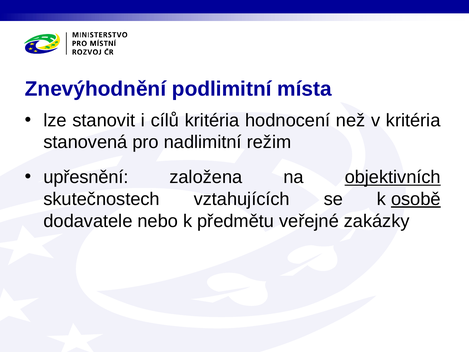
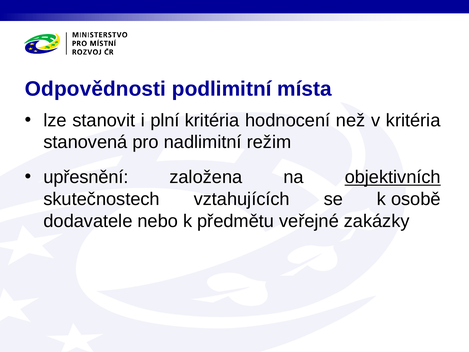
Znevýhodnění: Znevýhodnění -> Odpovědnosti
cílů: cílů -> plní
osobě underline: present -> none
